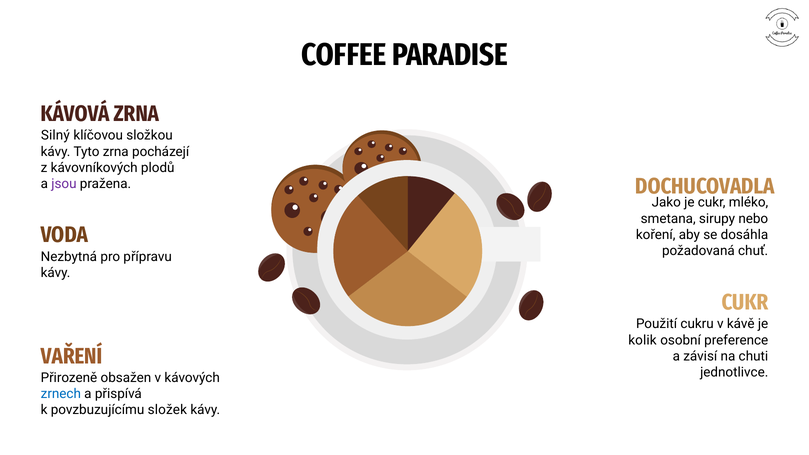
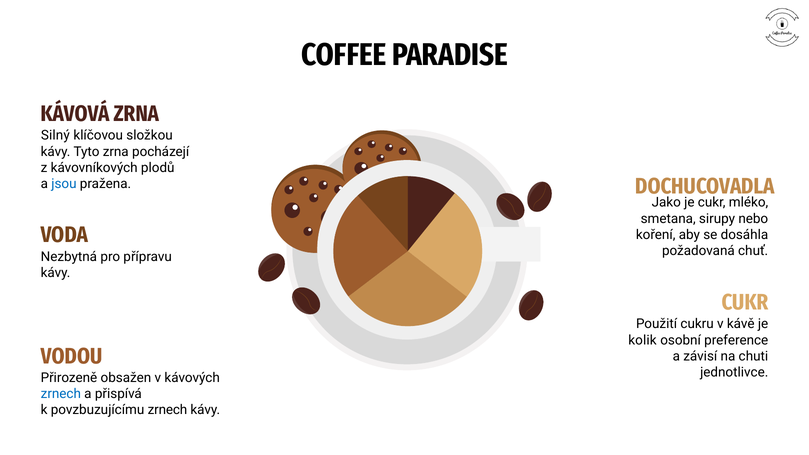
jsou colour: purple -> blue
VAŘENÍ: VAŘENÍ -> VODOU
povzbuzujícímu složek: složek -> zrnech
